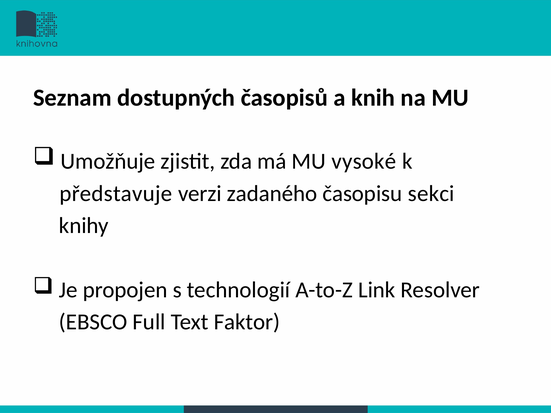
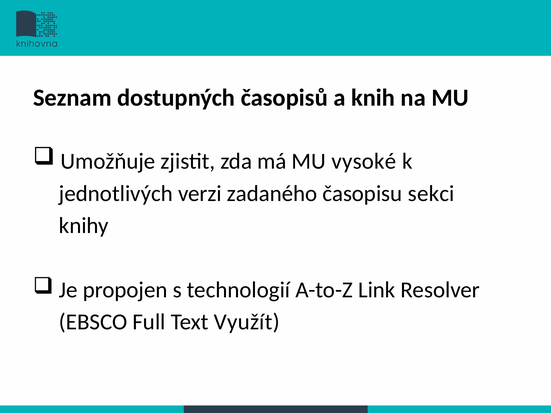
představuje: představuje -> jednotlivých
Faktor: Faktor -> Využít
